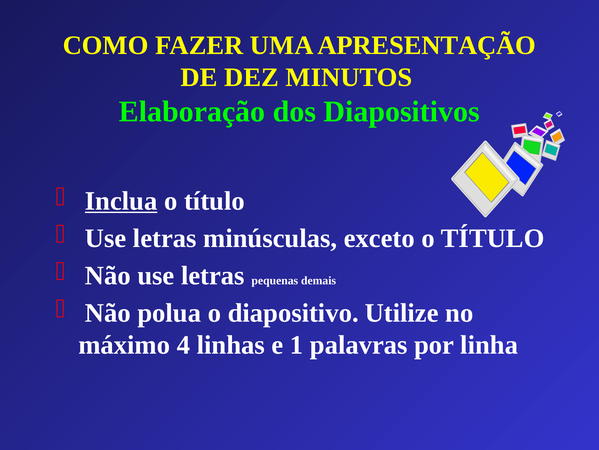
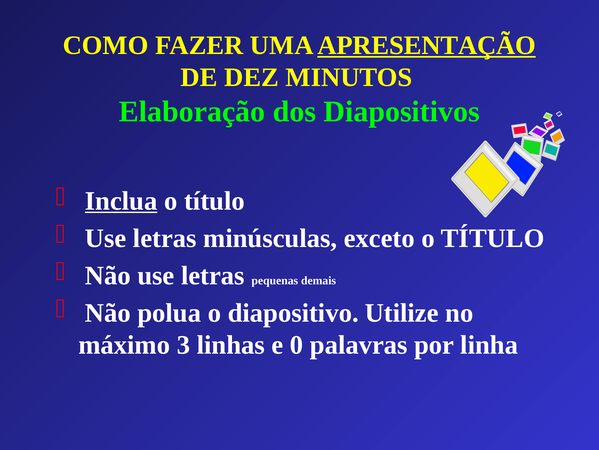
APRESENTAÇÃO underline: none -> present
4: 4 -> 3
1: 1 -> 0
